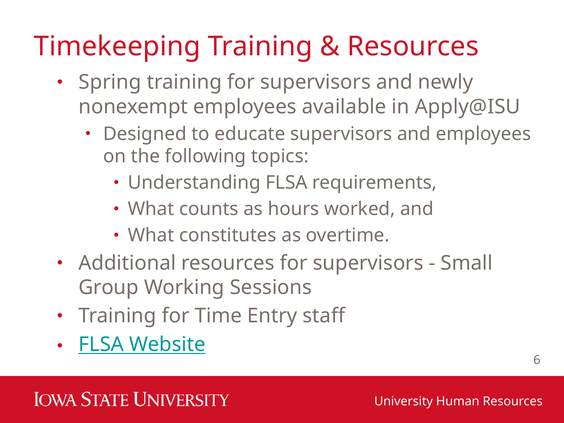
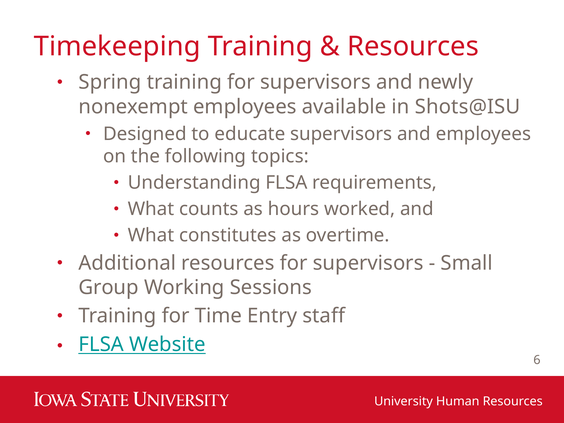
Apply@ISU: Apply@ISU -> Shots@ISU
